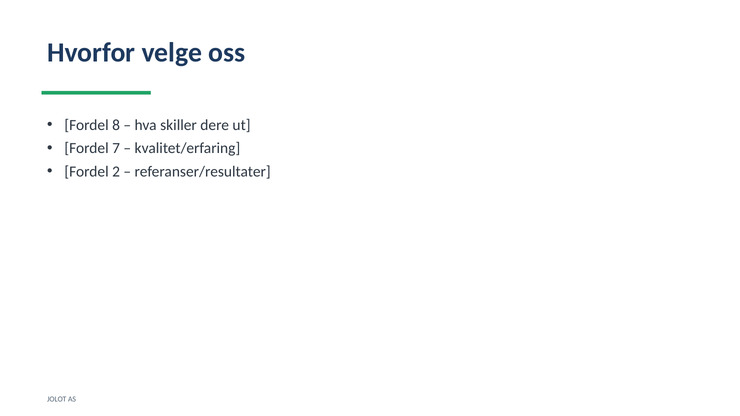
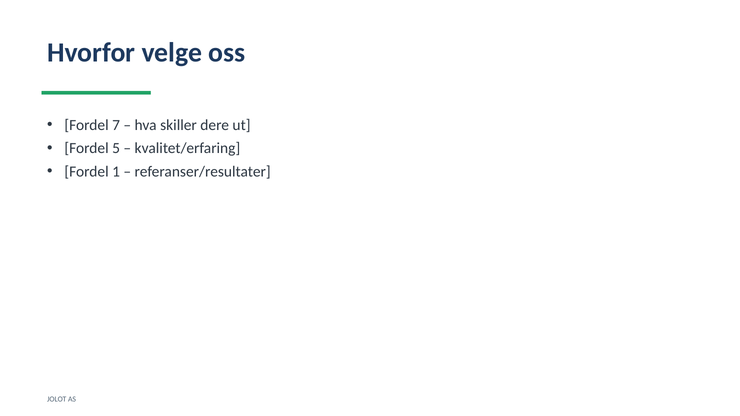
8: 8 -> 7
7: 7 -> 5
2: 2 -> 1
